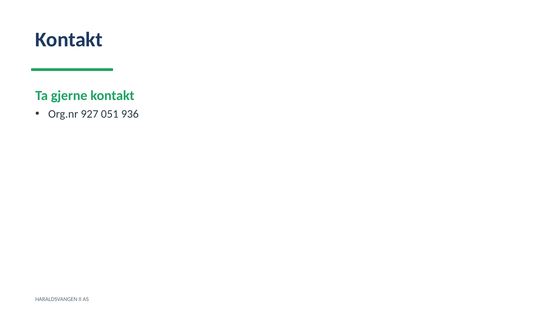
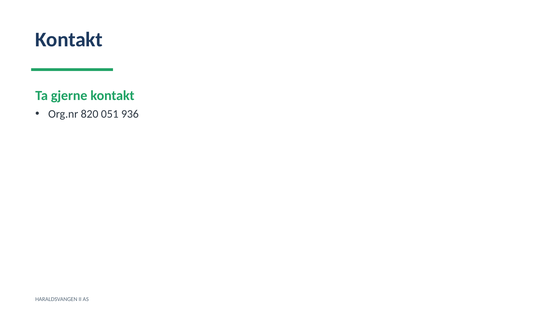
927: 927 -> 820
